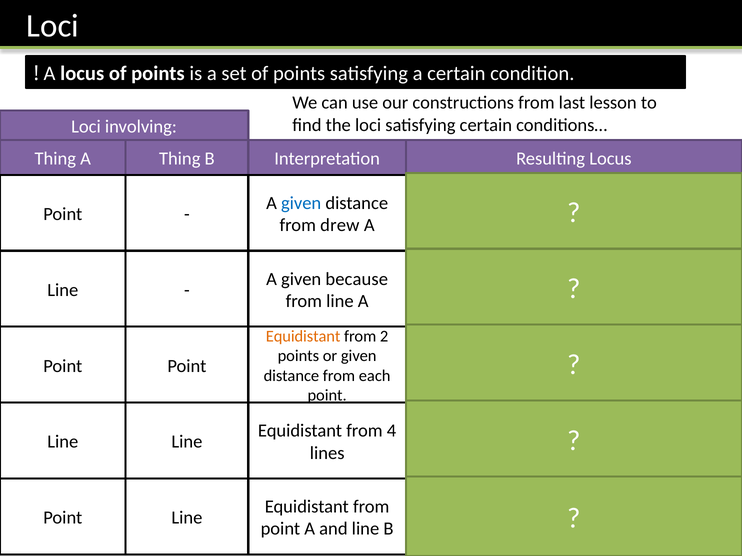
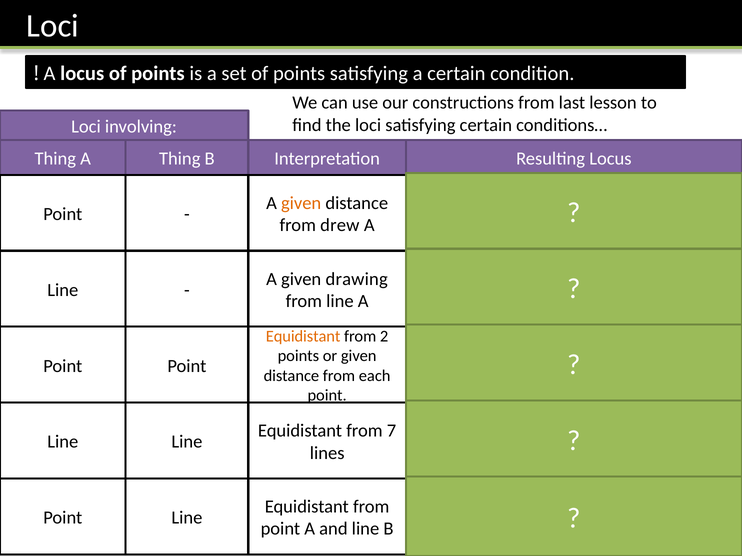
given at (301, 203) colour: blue -> orange
because: because -> drawing
4: 4 -> 7
